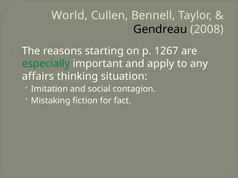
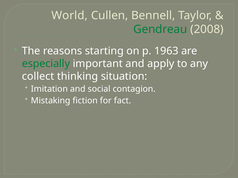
Gendreau colour: black -> green
1267: 1267 -> 1963
affairs: affairs -> collect
